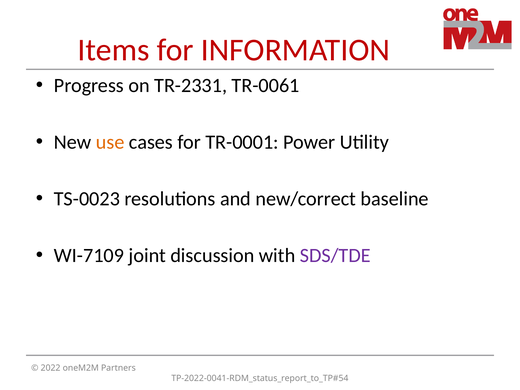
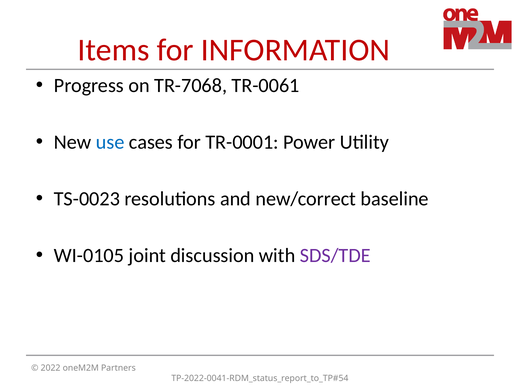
TR-2331: TR-2331 -> TR-7068
use colour: orange -> blue
WI-7109: WI-7109 -> WI-0105
